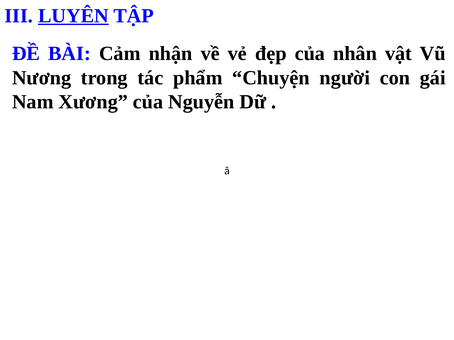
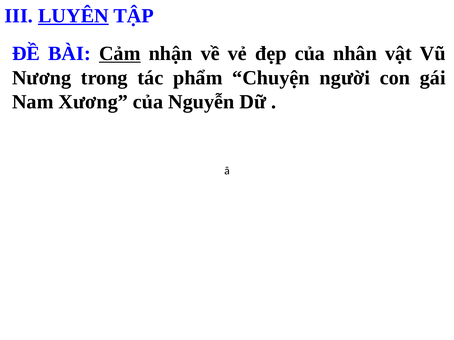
Cảm underline: none -> present
